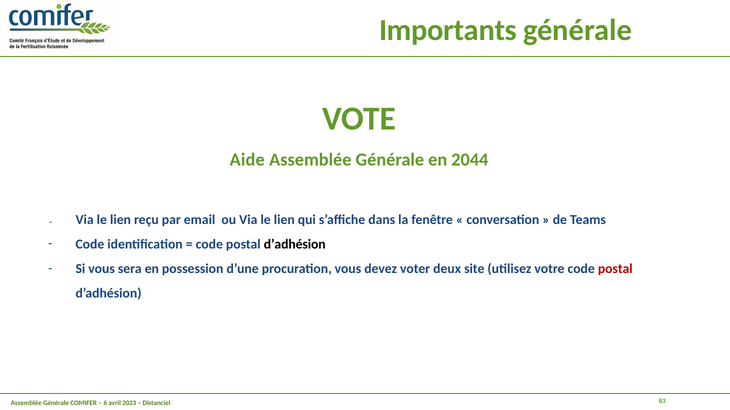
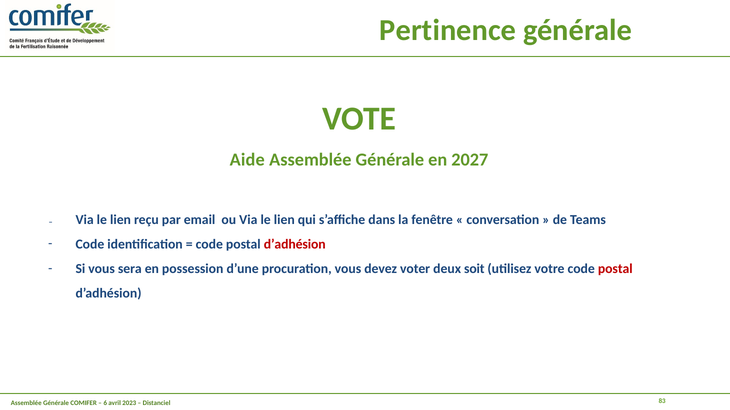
Importants: Importants -> Pertinence
2044: 2044 -> 2027
d’adhésion at (295, 245) colour: black -> red
site: site -> soit
